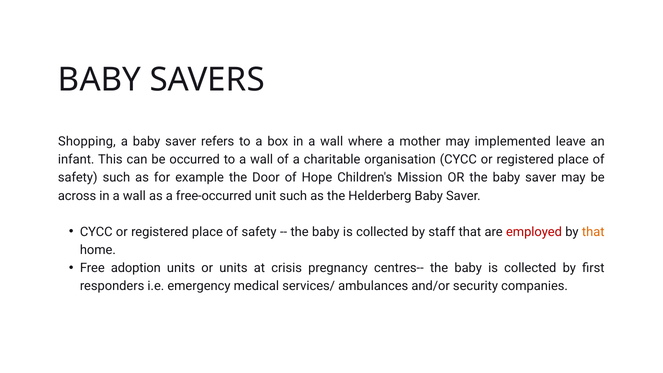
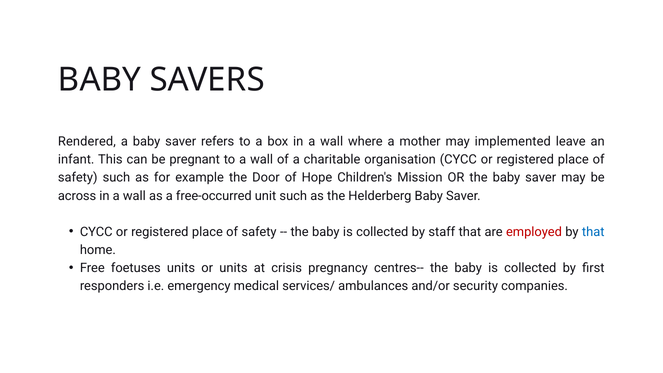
Shopping: Shopping -> Rendered
occurred: occurred -> pregnant
that at (593, 232) colour: orange -> blue
adoption: adoption -> foetuses
